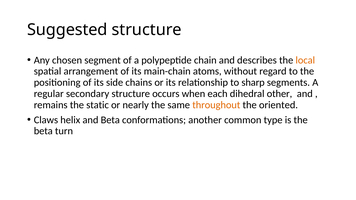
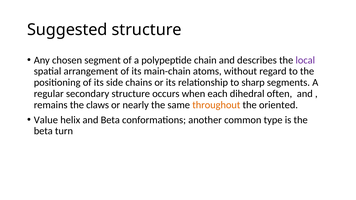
local colour: orange -> purple
other: other -> often
static: static -> claws
Claws: Claws -> Value
